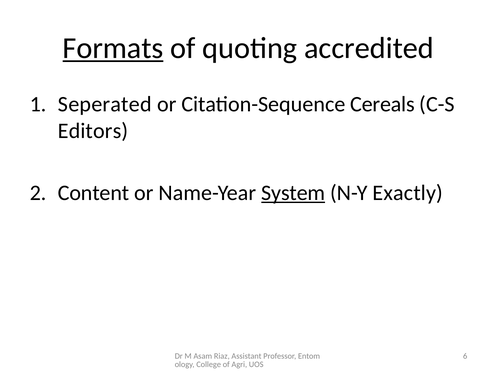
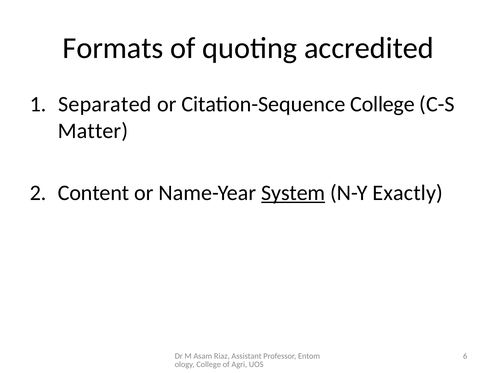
Formats underline: present -> none
Seperated: Seperated -> Separated
Citation-Sequence Cereals: Cereals -> College
Editors: Editors -> Matter
